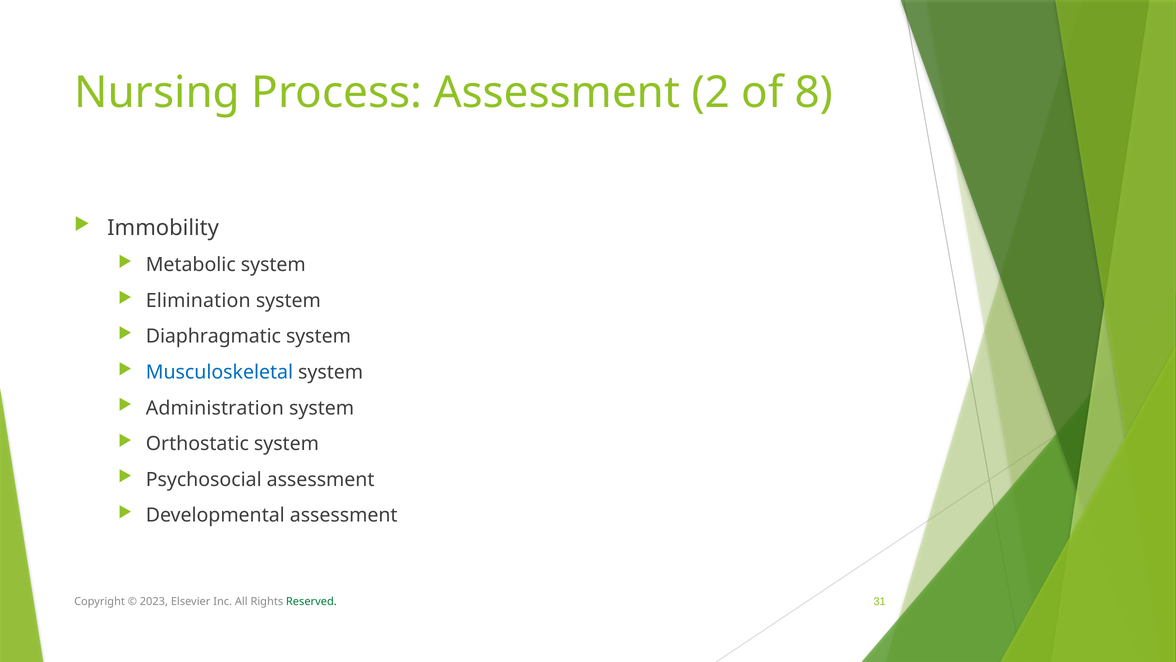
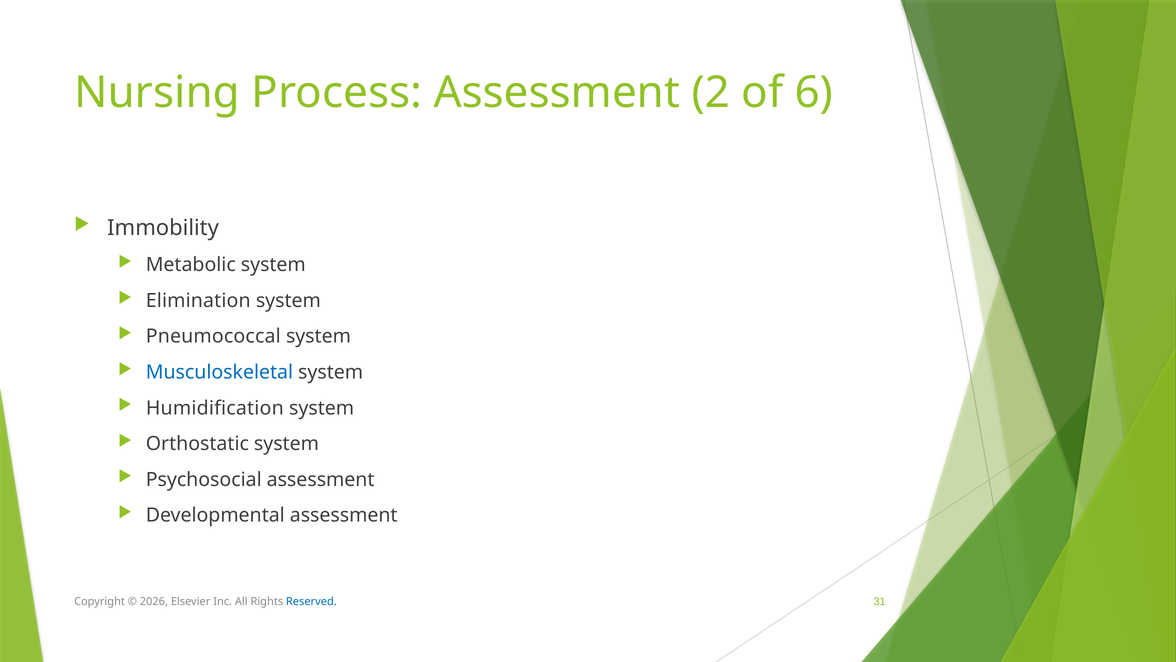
8: 8 -> 6
Diaphragmatic: Diaphragmatic -> Pneumococcal
Administration: Administration -> Humidification
2023: 2023 -> 2026
Reserved colour: green -> blue
